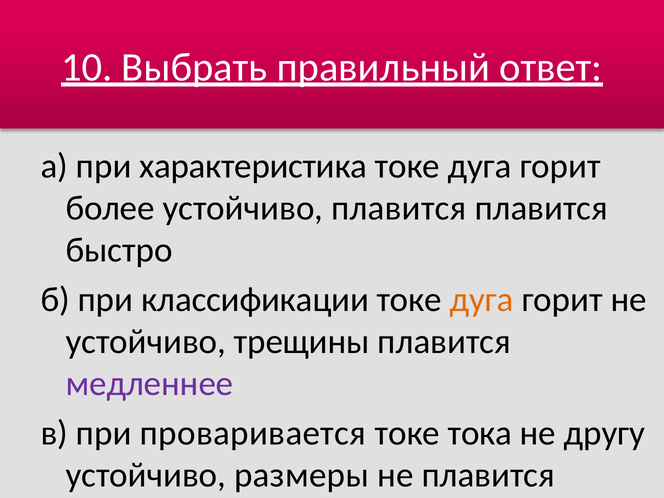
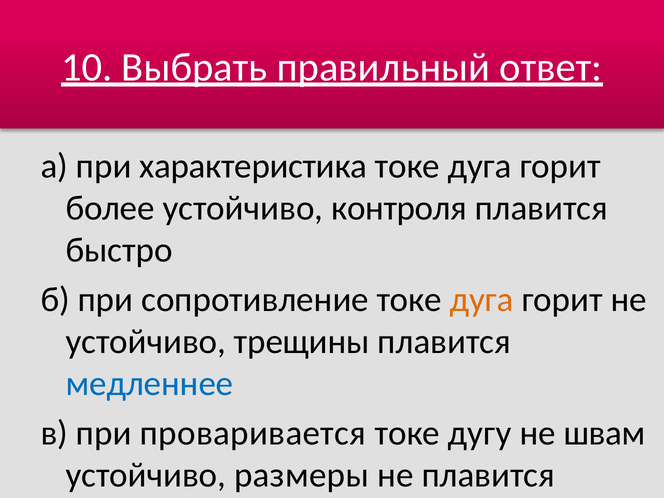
устойчиво плавится: плавится -> контроля
классификации: классификации -> сопротивление
медленнее colour: purple -> blue
тока: тока -> дугу
другу: другу -> швам
